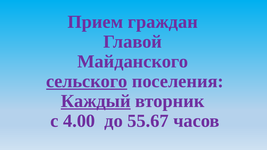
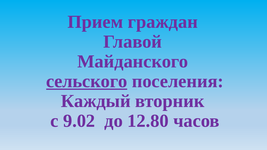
Каждый underline: present -> none
4.00: 4.00 -> 9.02
55.67: 55.67 -> 12.80
